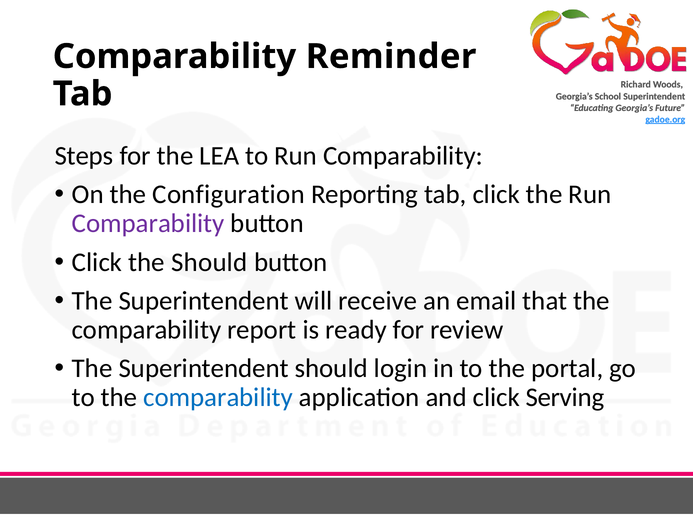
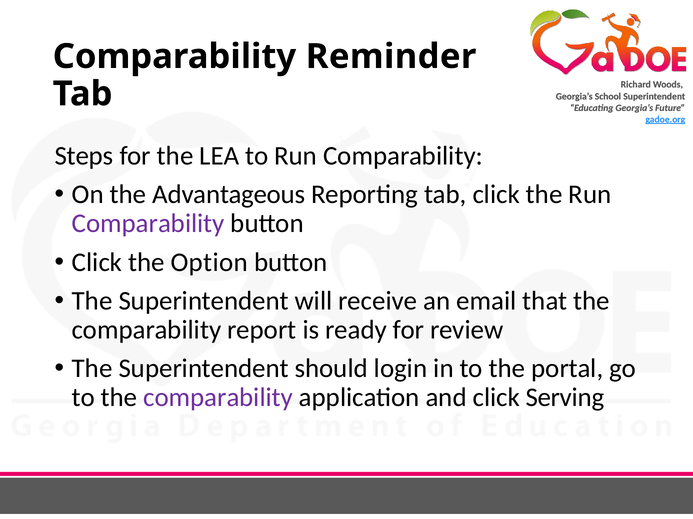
Configuration: Configuration -> Advantageous
the Should: Should -> Option
comparability at (218, 398) colour: blue -> purple
